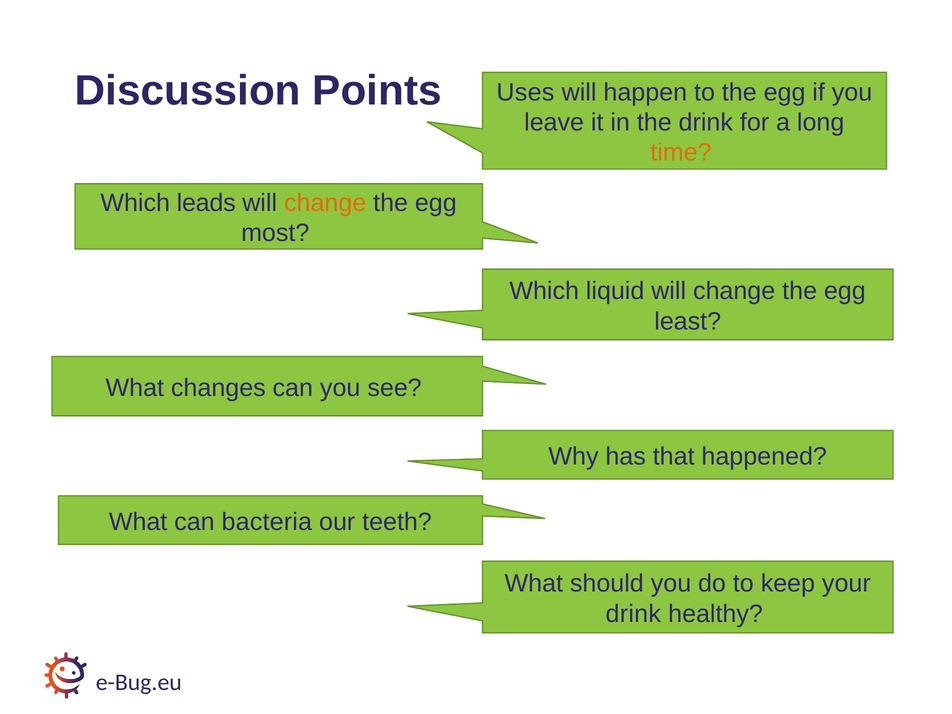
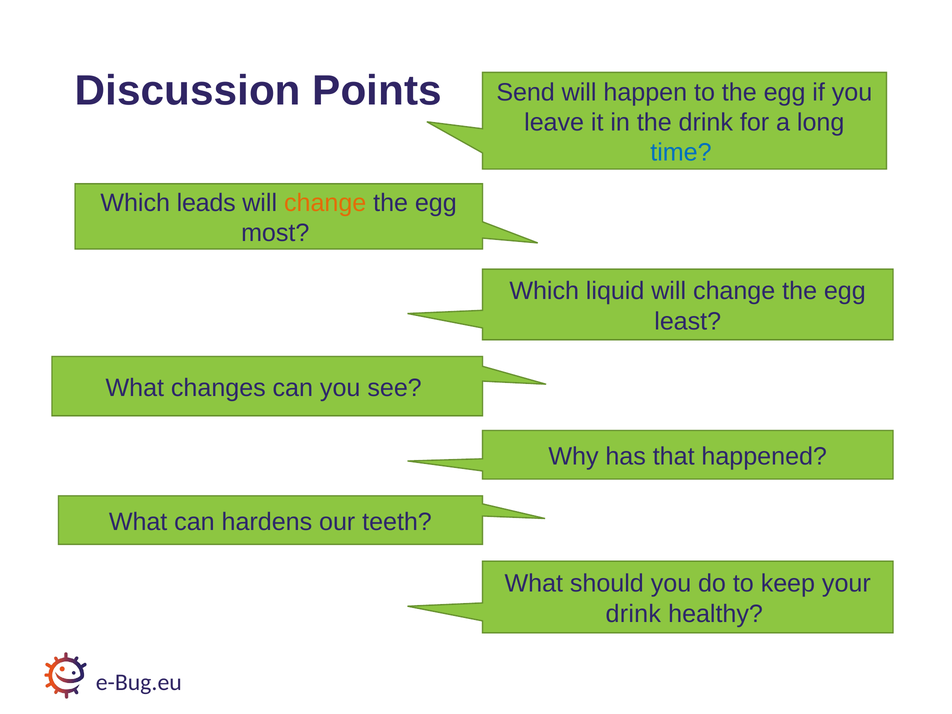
Uses: Uses -> Send
time colour: orange -> blue
bacteria: bacteria -> hardens
